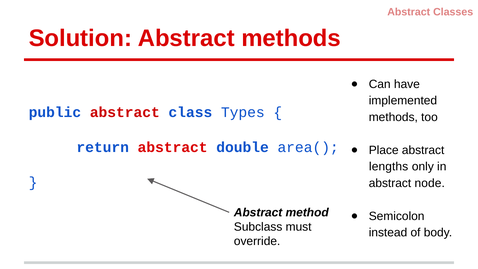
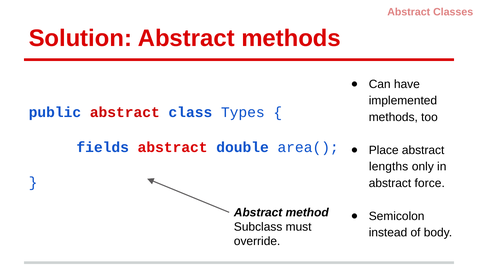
return: return -> fields
node: node -> force
